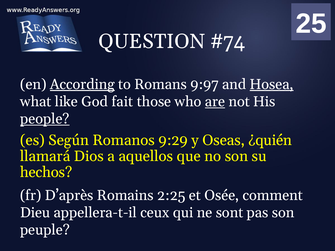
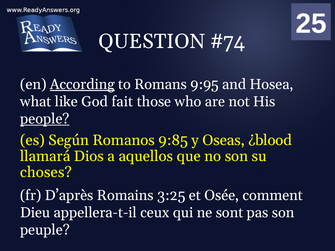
9:97: 9:97 -> 9:95
Hosea underline: present -> none
are underline: present -> none
9:29: 9:29 -> 9:85
¿quién: ¿quién -> ¿blood
hechos: hechos -> choses
2:25: 2:25 -> 3:25
